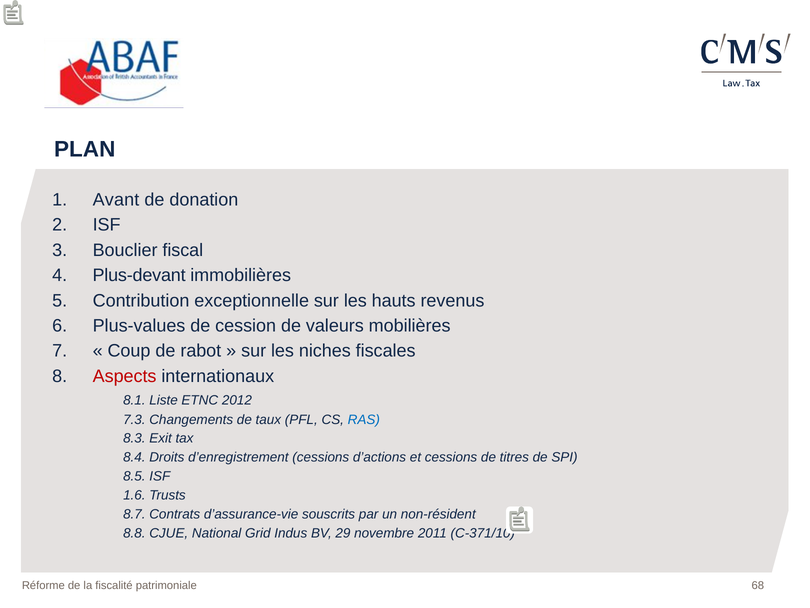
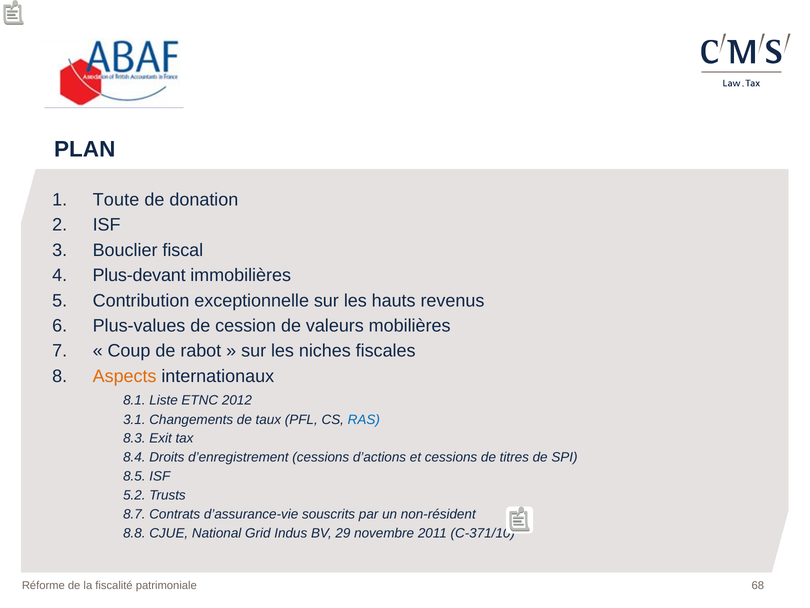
Avant: Avant -> Toute
Aspects colour: red -> orange
7.3: 7.3 -> 3.1
1.6: 1.6 -> 5.2
